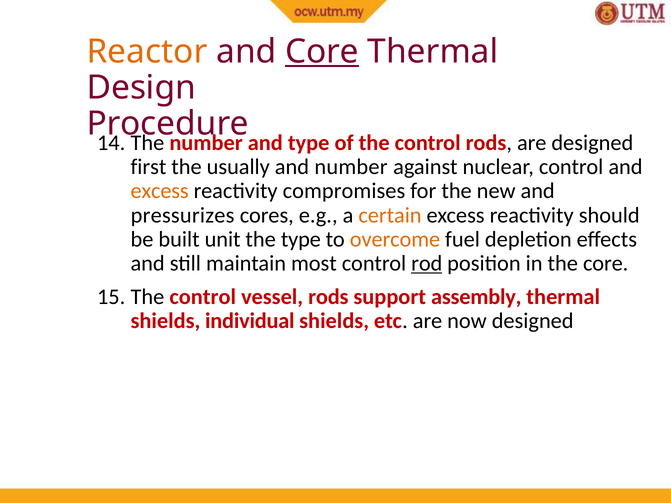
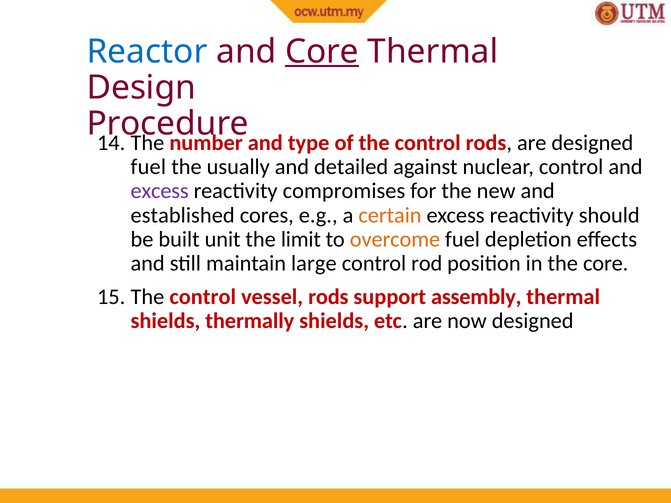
Reactor colour: orange -> blue
first at (148, 167): first -> fuel
and number: number -> detailed
excess at (160, 191) colour: orange -> purple
pressurizes: pressurizes -> established
the type: type -> limit
most: most -> large
rod underline: present -> none
individual: individual -> thermally
